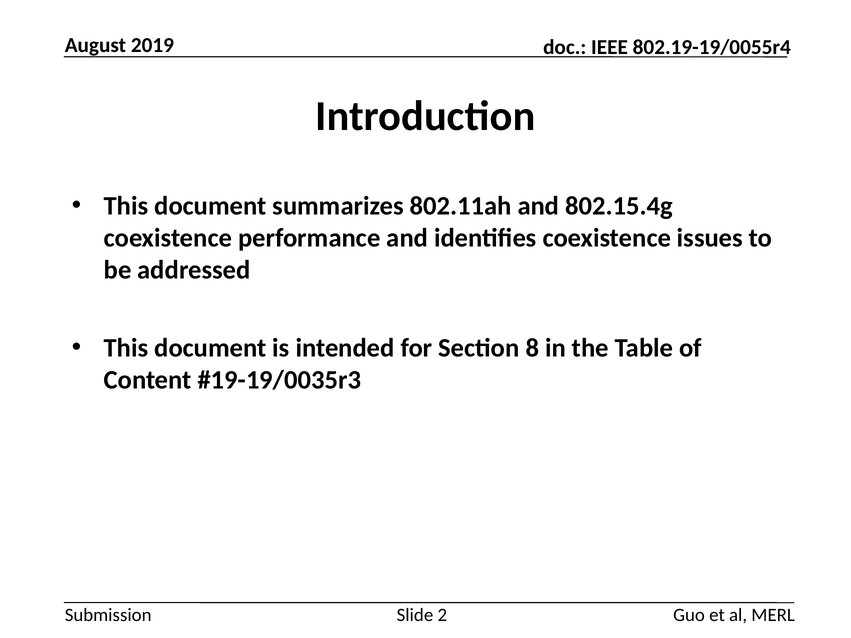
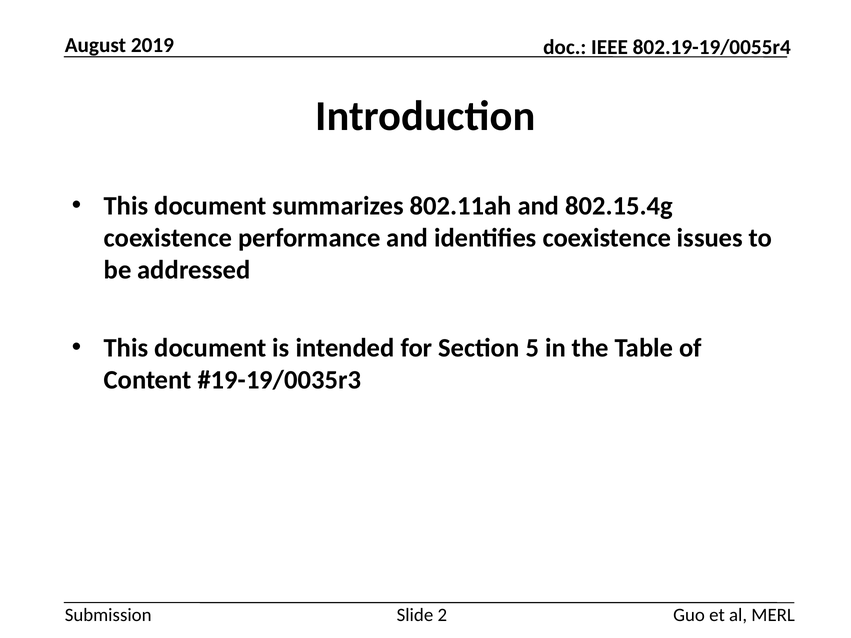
8: 8 -> 5
